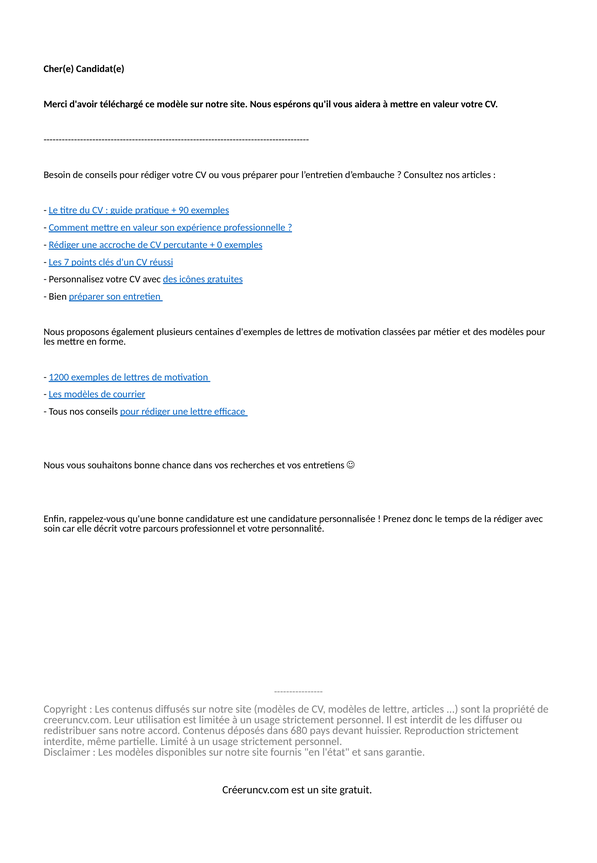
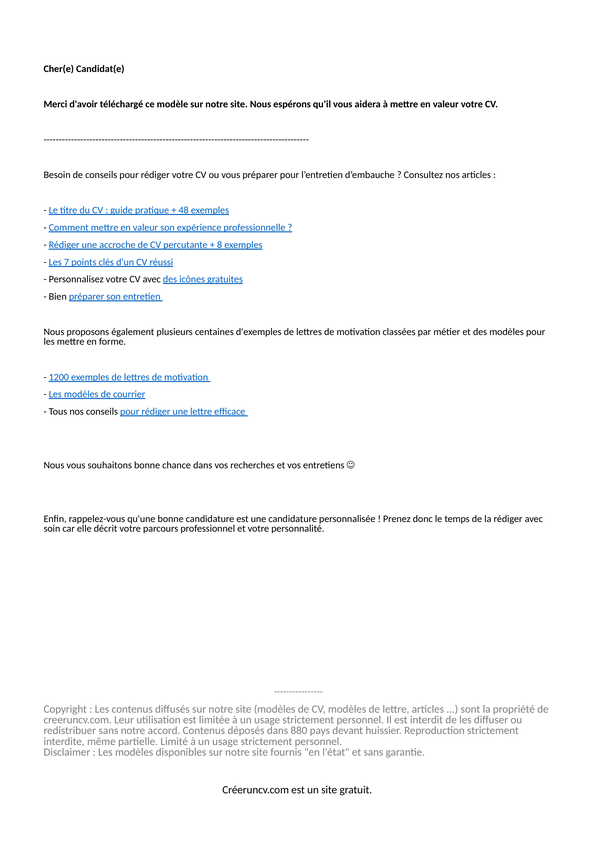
90: 90 -> 48
0: 0 -> 8
680: 680 -> 880
